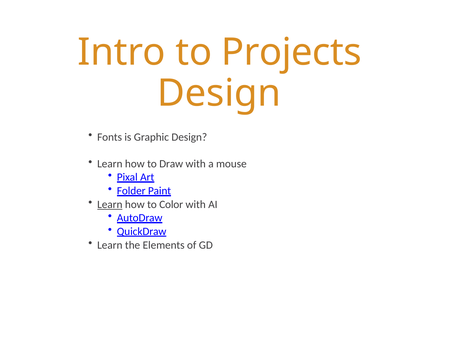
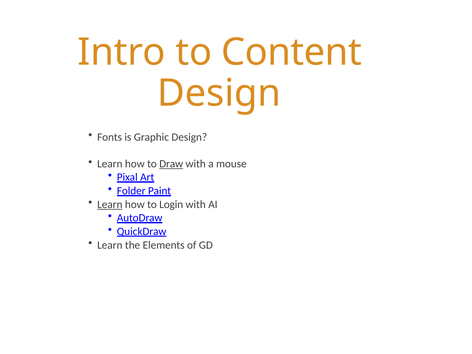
Projects: Projects -> Content
Draw underline: none -> present
Color: Color -> Login
